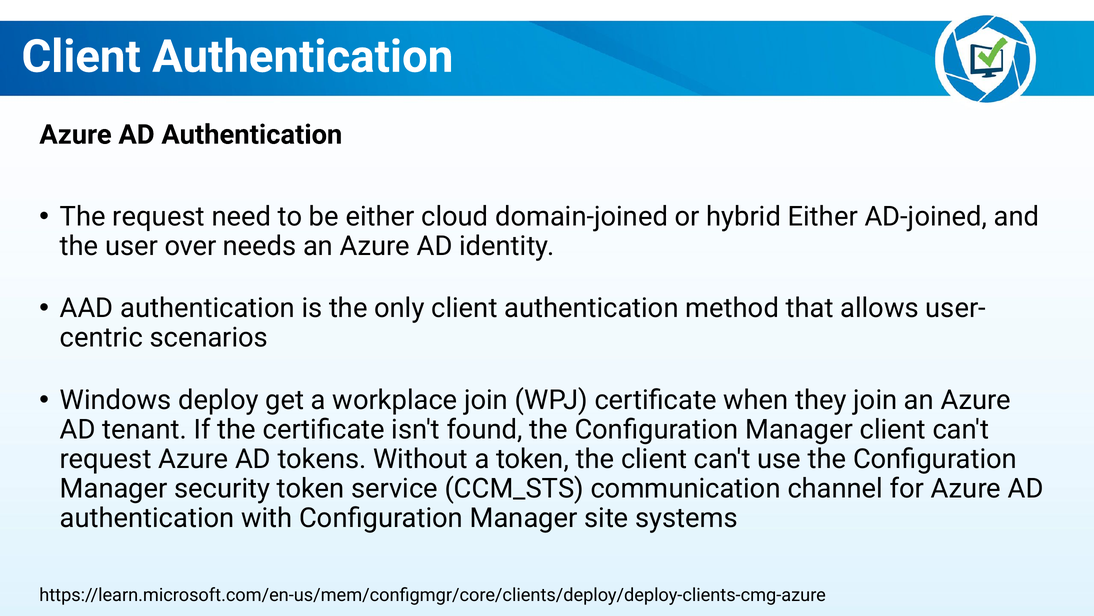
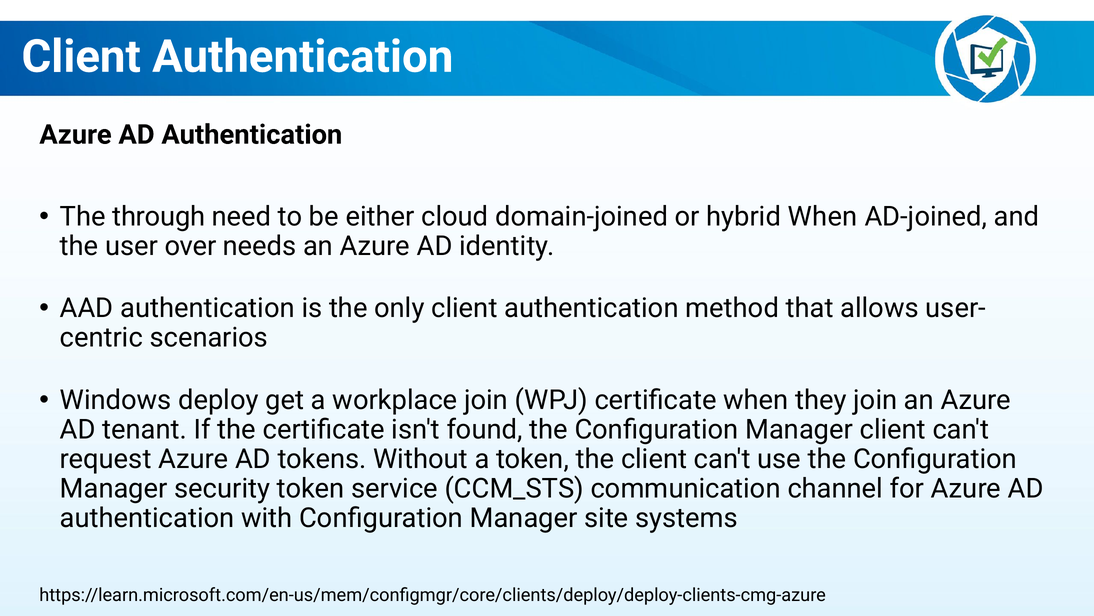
The request: request -> through
hybrid Either: Either -> When
